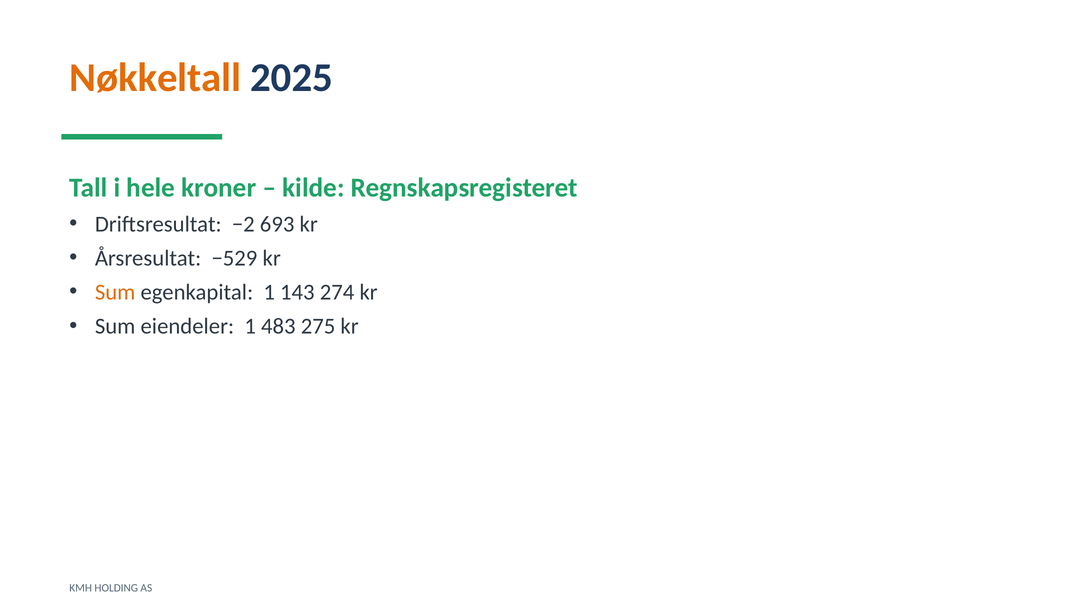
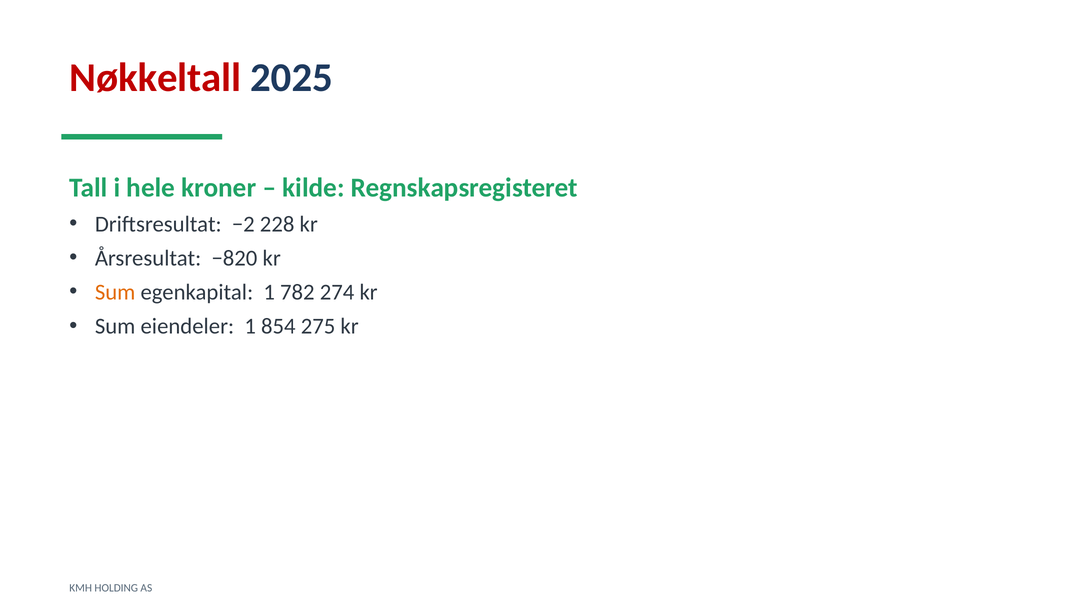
Nøkkeltall colour: orange -> red
693: 693 -> 228
−529: −529 -> −820
143: 143 -> 782
483: 483 -> 854
